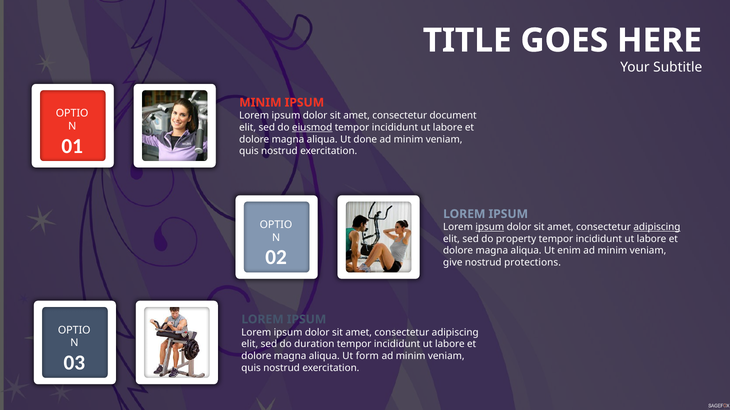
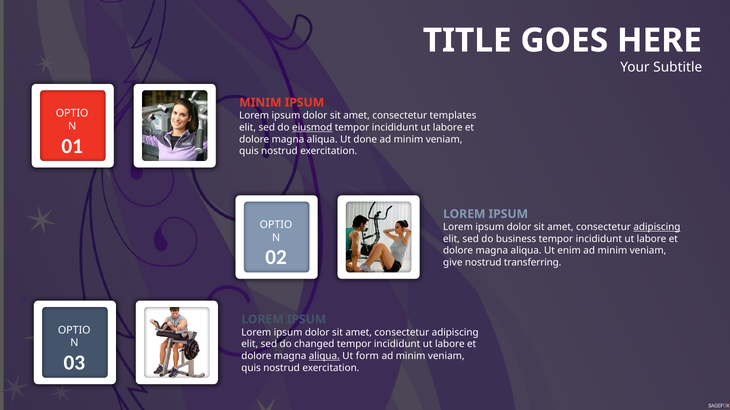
document: document -> templates
ipsum at (490, 227) underline: present -> none
property: property -> business
protections: protections -> transferring
duration: duration -> changed
aliqua at (324, 357) underline: none -> present
